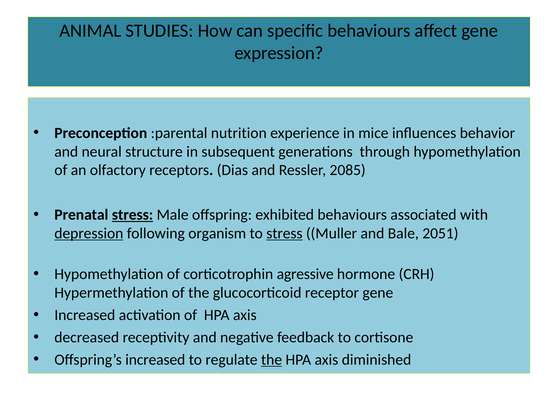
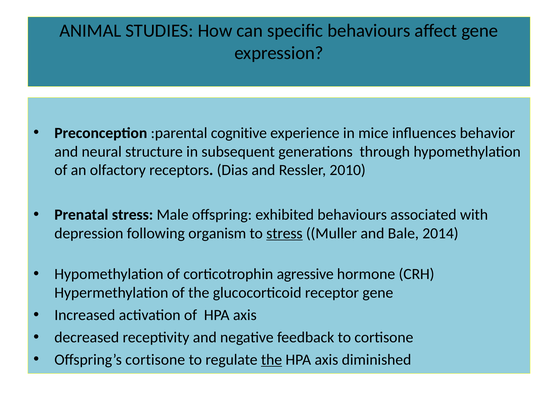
nutrition: nutrition -> cognitive
2085: 2085 -> 2010
stress at (132, 215) underline: present -> none
depression underline: present -> none
2051: 2051 -> 2014
Offspring’s increased: increased -> cortisone
